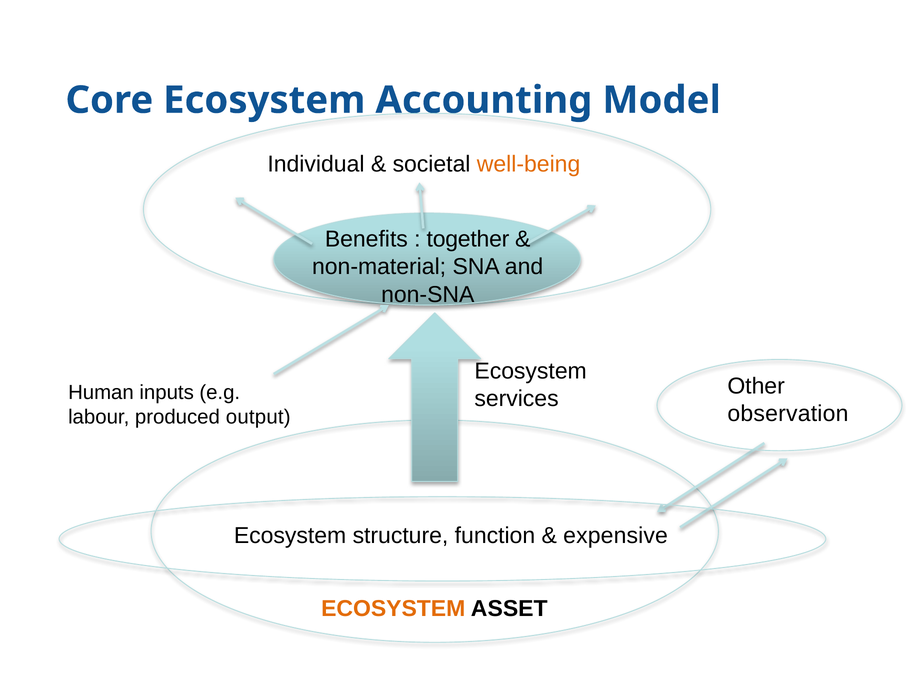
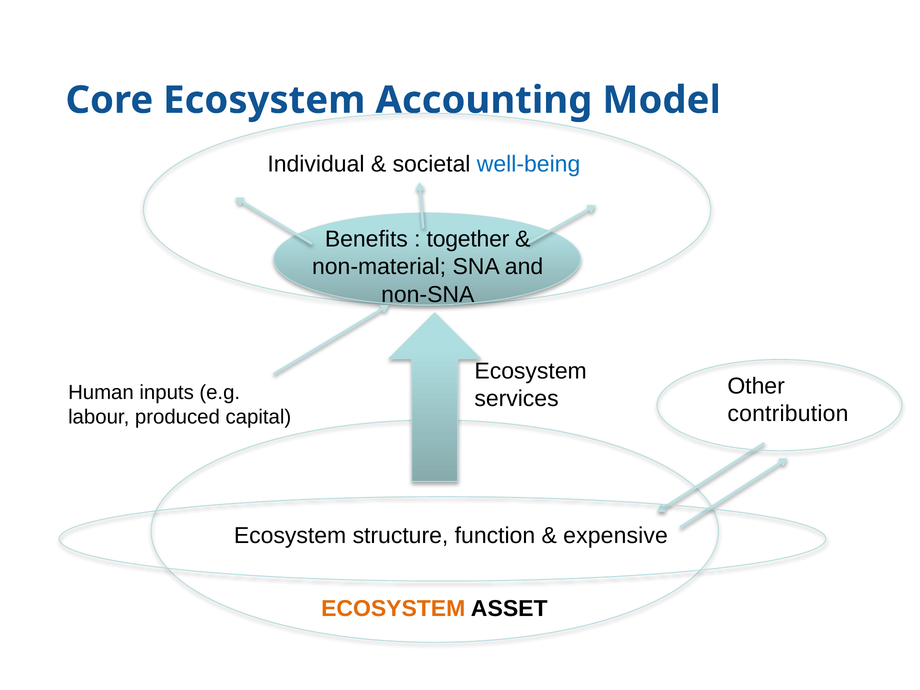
well-being colour: orange -> blue
observation: observation -> contribution
output: output -> capital
